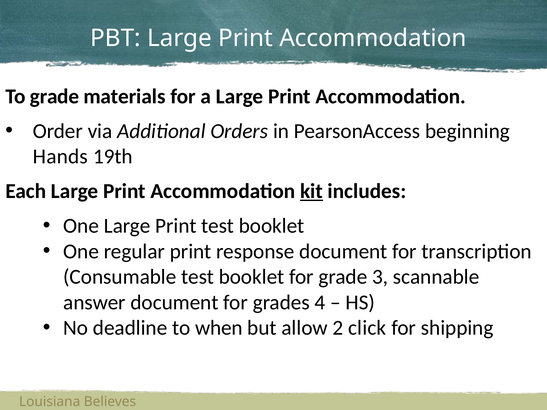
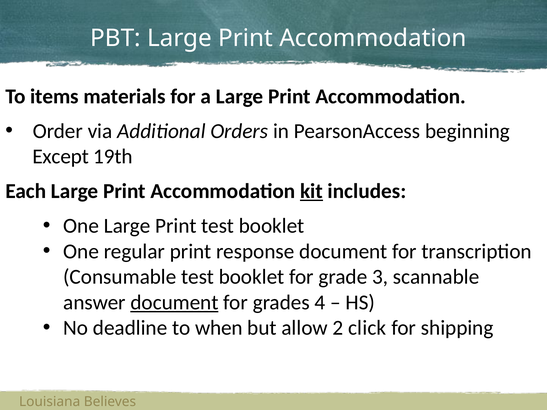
To grade: grade -> items
Hands: Hands -> Except
document at (174, 303) underline: none -> present
